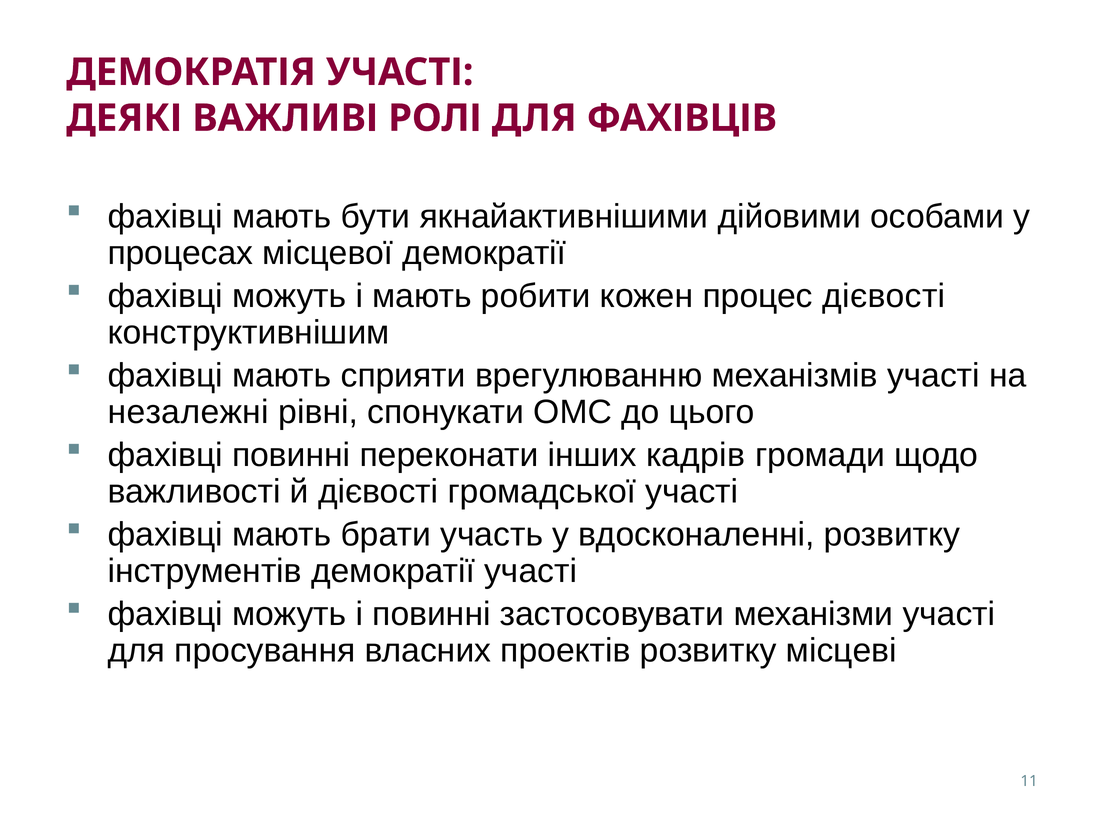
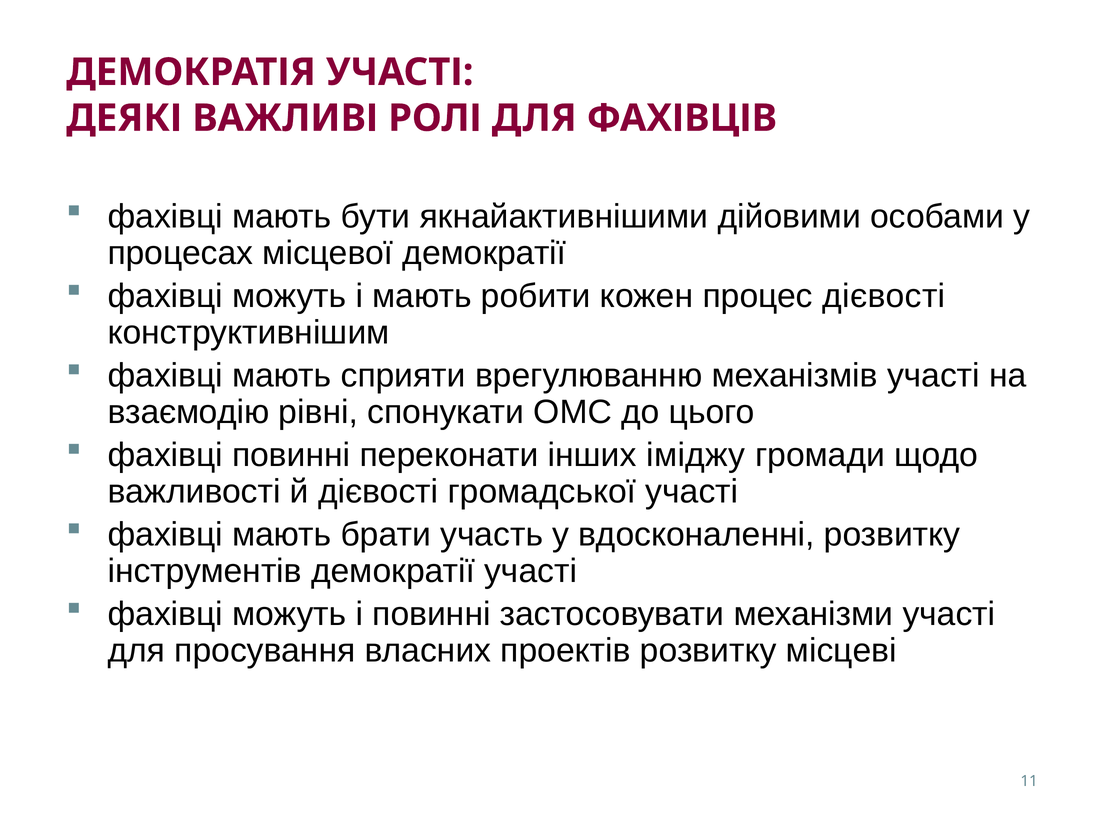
незалежні: незалежні -> взаємодію
кадрів: кадрів -> іміджу
